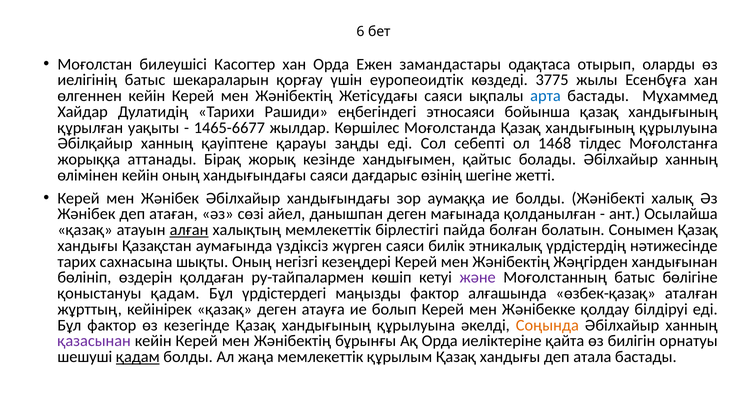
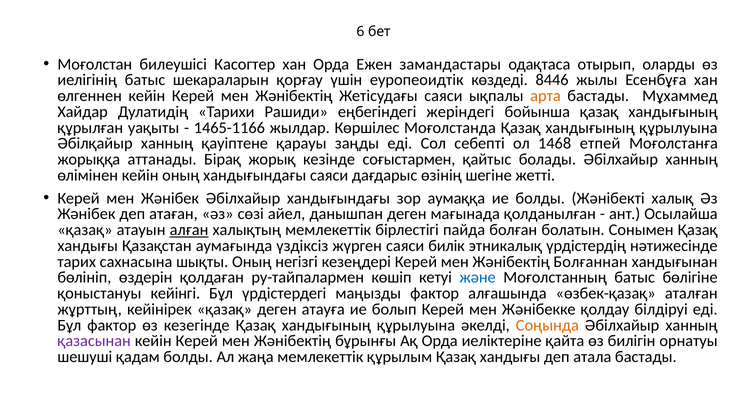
3775: 3775 -> 8446
арта colour: blue -> orange
этносаяси: этносаяси -> жеріндегі
1465-6677: 1465-6677 -> 1465-1166
тілдес: тілдес -> етпей
хандығымен: хандығымен -> соғыстармен
Жәңгірден: Жәңгірден -> Болғаннан
және colour: purple -> blue
қоныстануы қадам: қадам -> кейінгі
қадам at (138, 357) underline: present -> none
